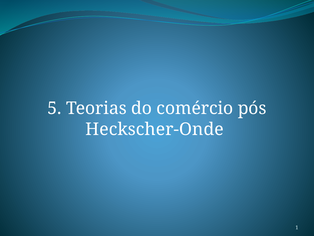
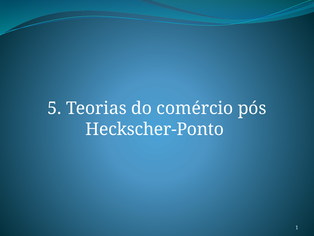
Heckscher-Onde: Heckscher-Onde -> Heckscher-Ponto
